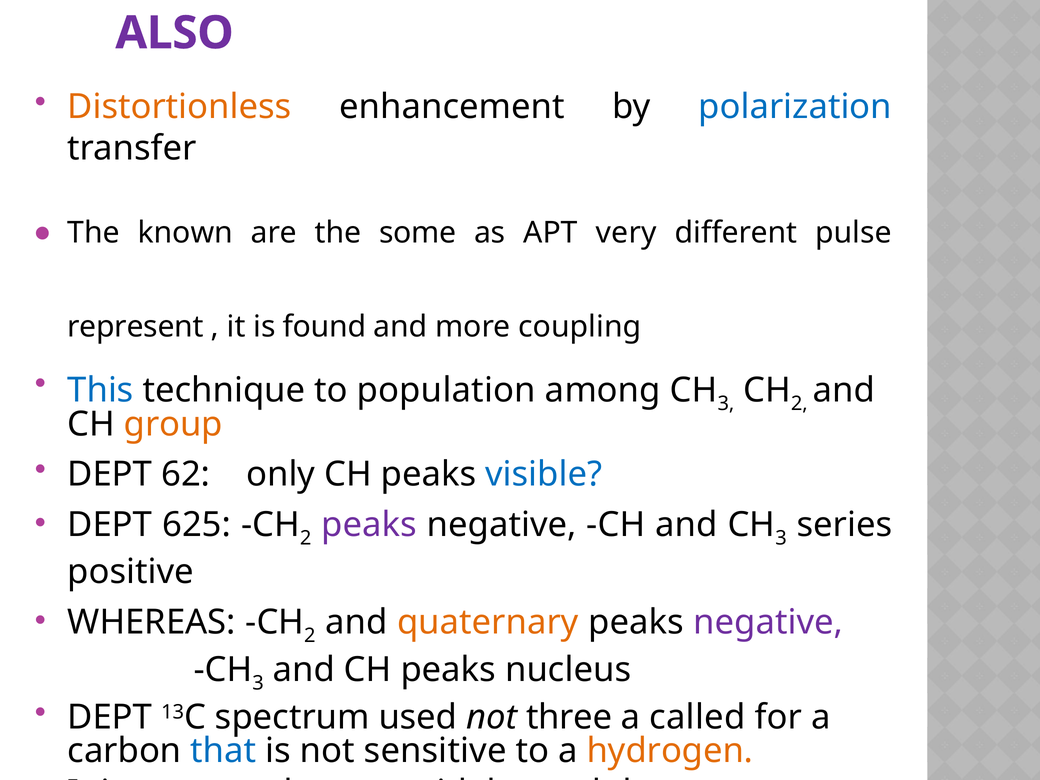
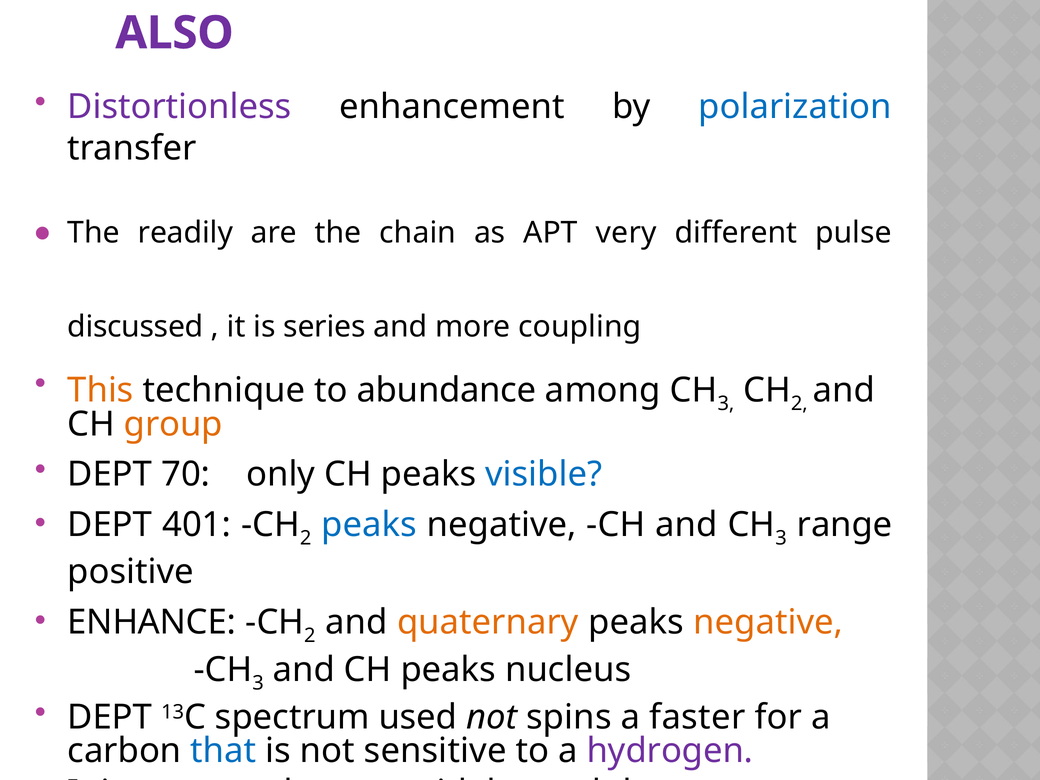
Distortionless colour: orange -> purple
known: known -> readily
some: some -> chain
represent: represent -> discussed
found: found -> series
This colour: blue -> orange
population: population -> abundance
62: 62 -> 70
625: 625 -> 401
peaks at (369, 525) colour: purple -> blue
series: series -> range
WHEREAS: WHEREAS -> ENHANCE
negative at (768, 622) colour: purple -> orange
three: three -> spins
called: called -> faster
hydrogen colour: orange -> purple
